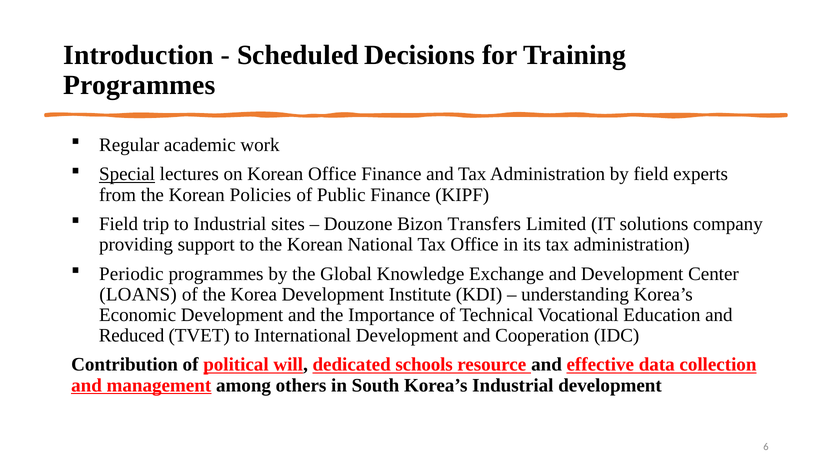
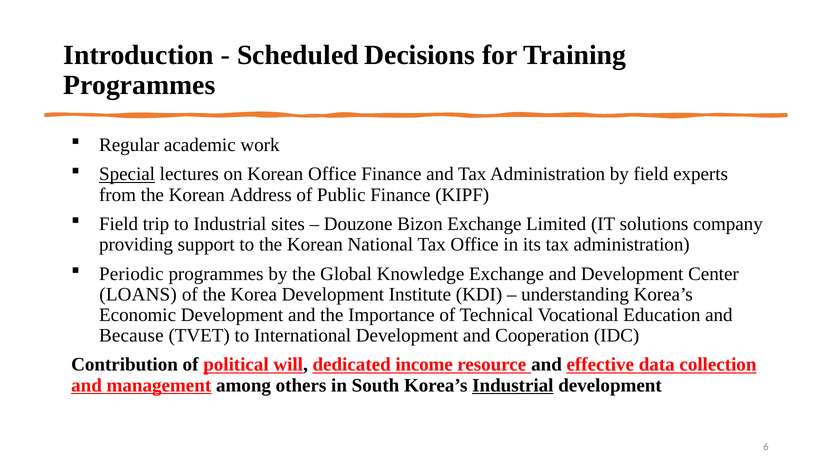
Policies: Policies -> Address
Bizon Transfers: Transfers -> Exchange
Reduced: Reduced -> Because
schools: schools -> income
Industrial at (513, 385) underline: none -> present
